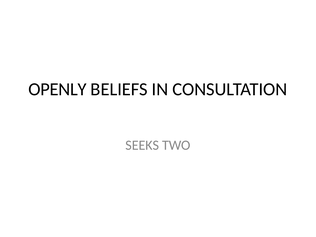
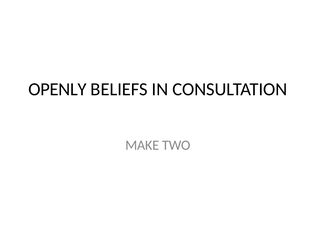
SEEKS: SEEKS -> MAKE
